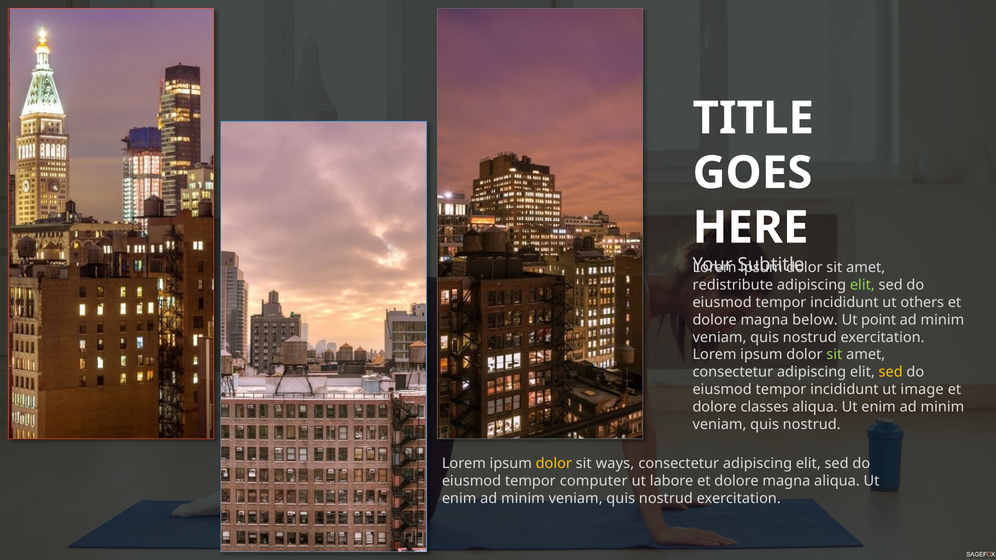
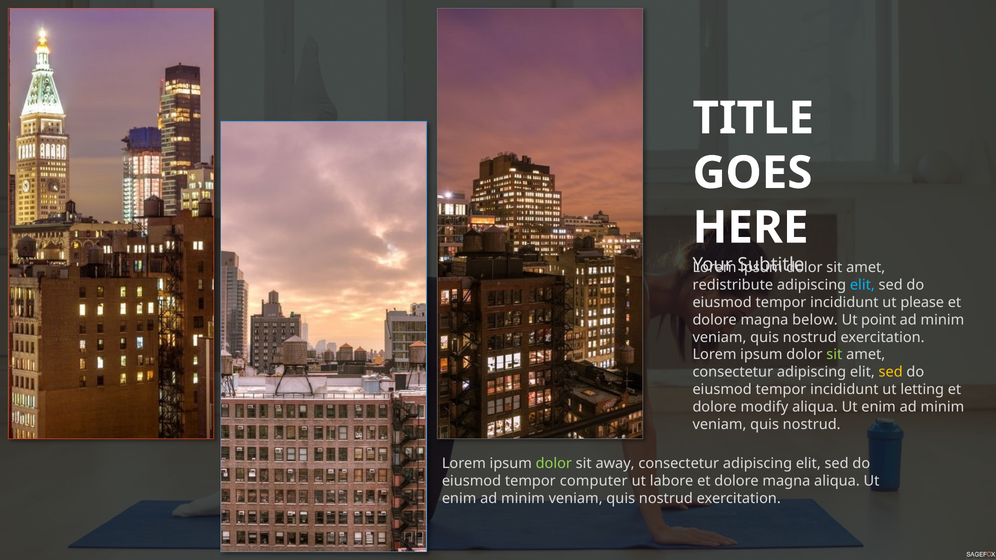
elit at (862, 285) colour: light green -> light blue
others: others -> please
image: image -> letting
classes: classes -> modify
dolor at (554, 464) colour: yellow -> light green
ways: ways -> away
